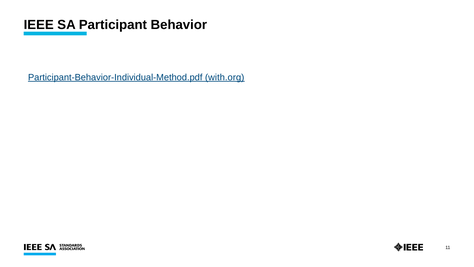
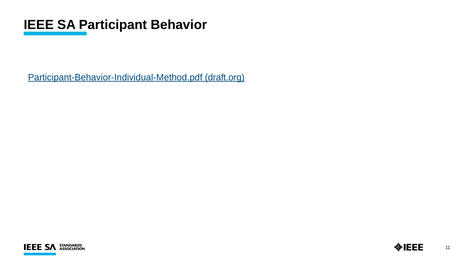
with.org: with.org -> draft.org
